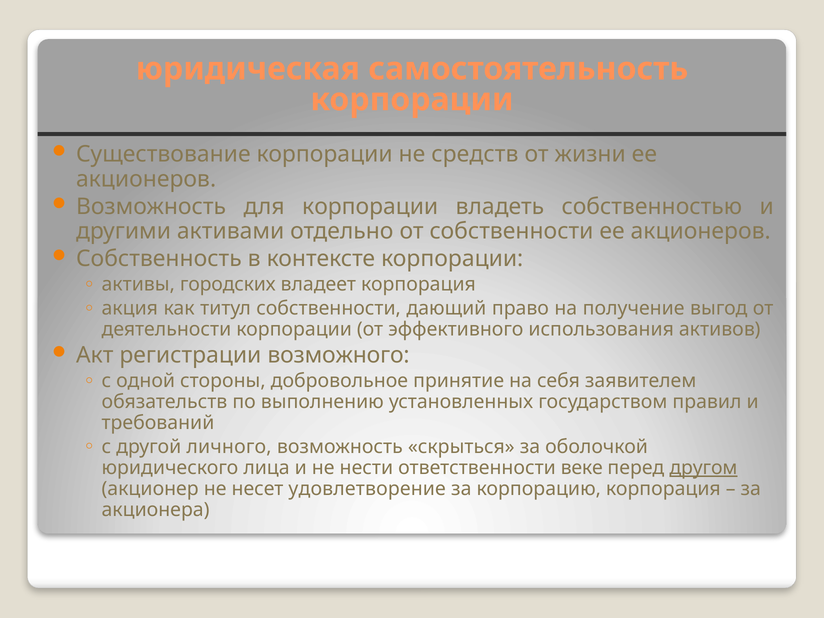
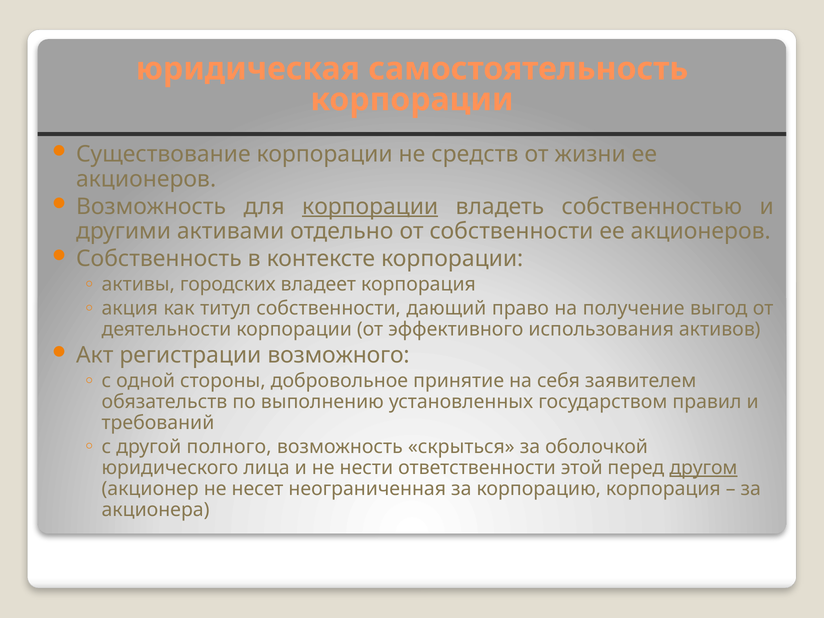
корпорации at (370, 207) underline: none -> present
личного: личного -> полного
веке: веке -> этой
удовлетворение: удовлетворение -> неограниченная
